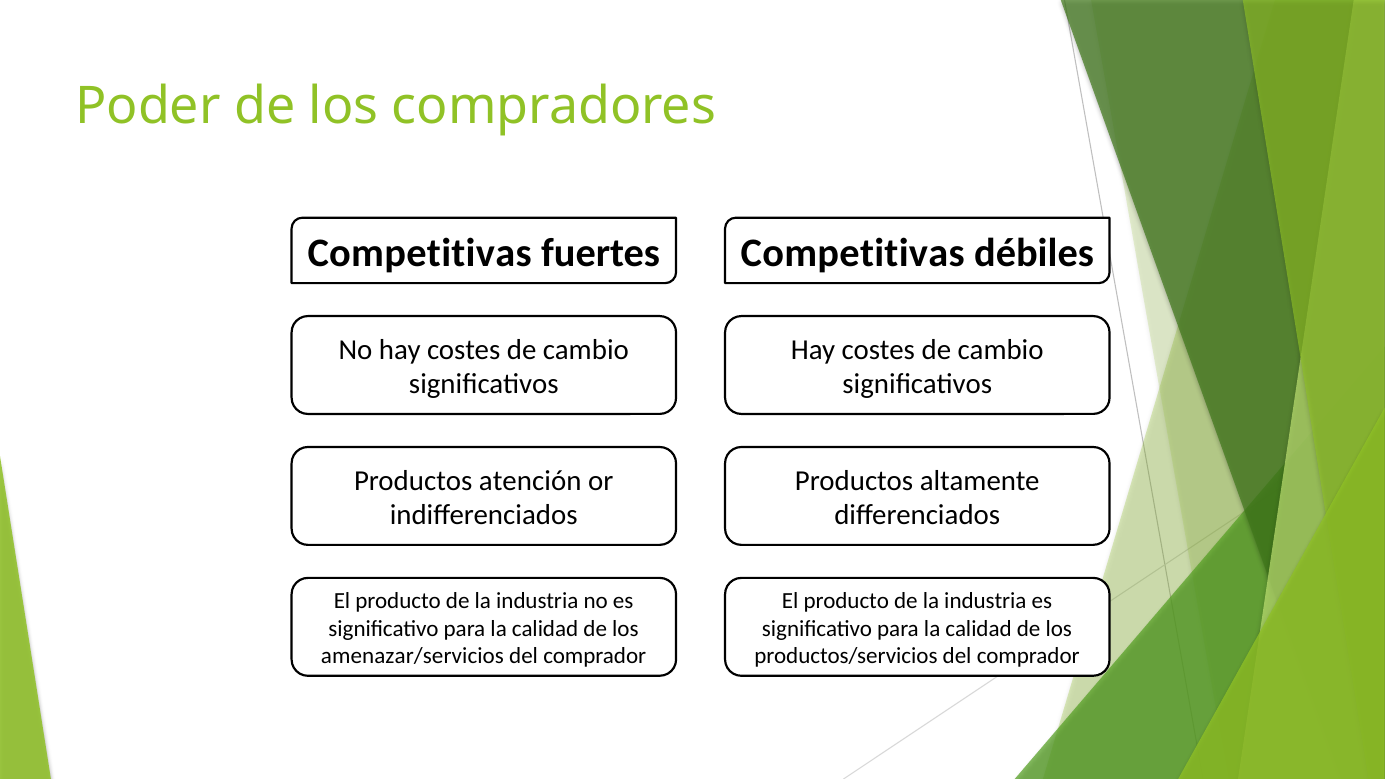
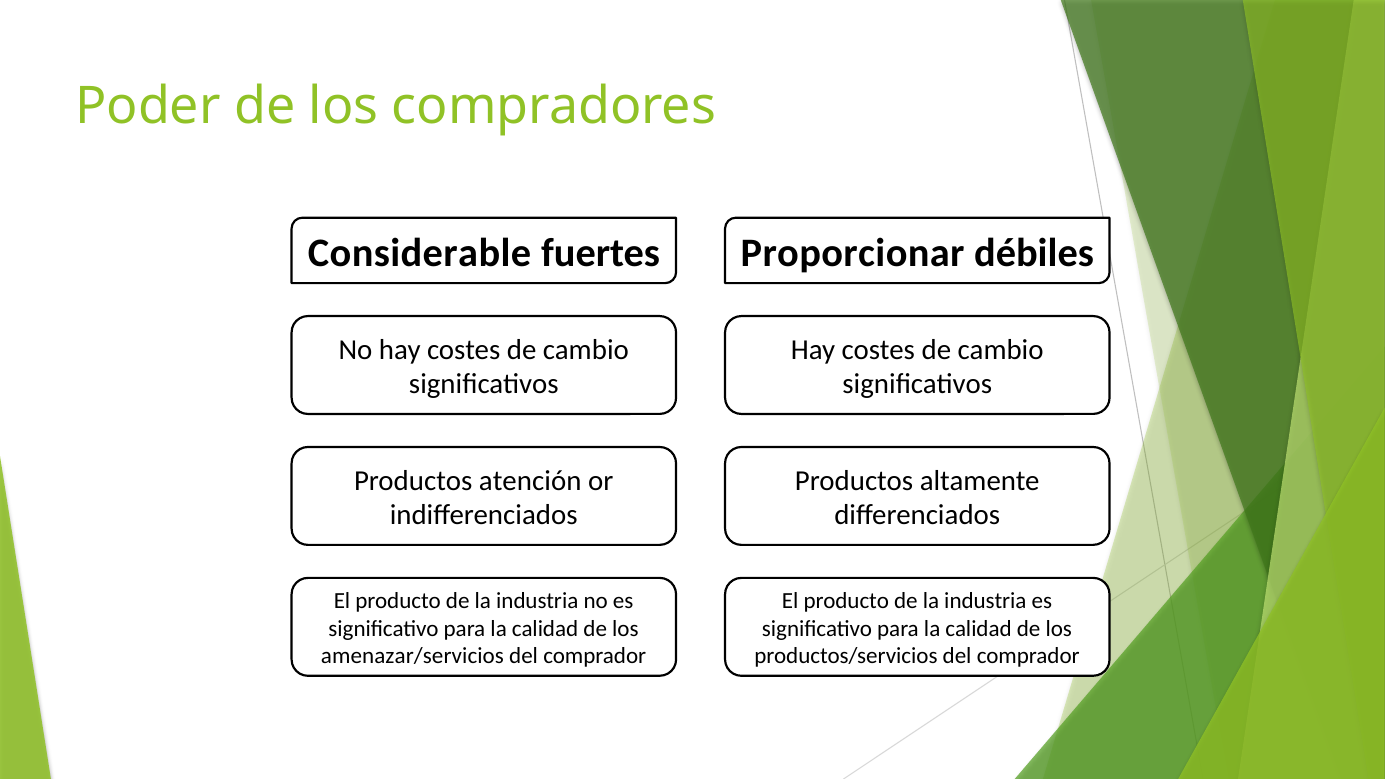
Competitivas at (420, 253): Competitivas -> Considerable
fuertes Competitivas: Competitivas -> Proporcionar
